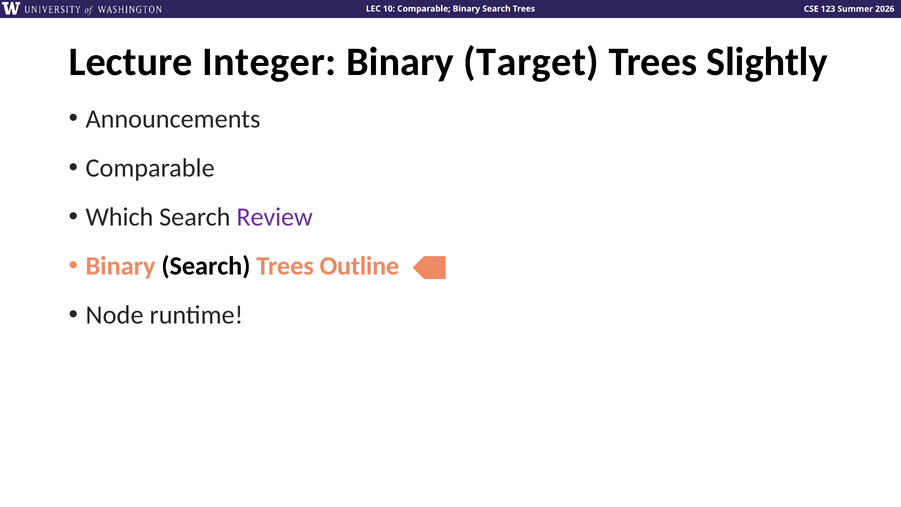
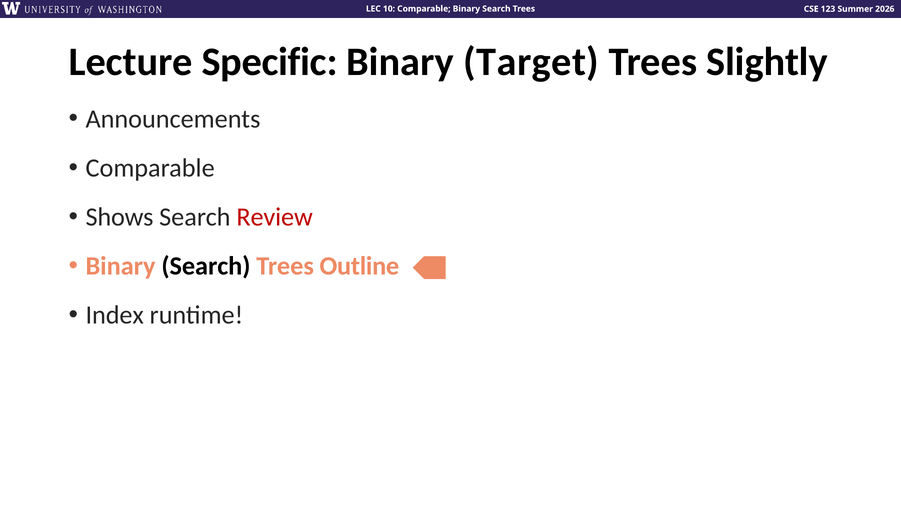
Integer: Integer -> Specific
Which: Which -> Shows
Review colour: purple -> red
Node: Node -> Index
